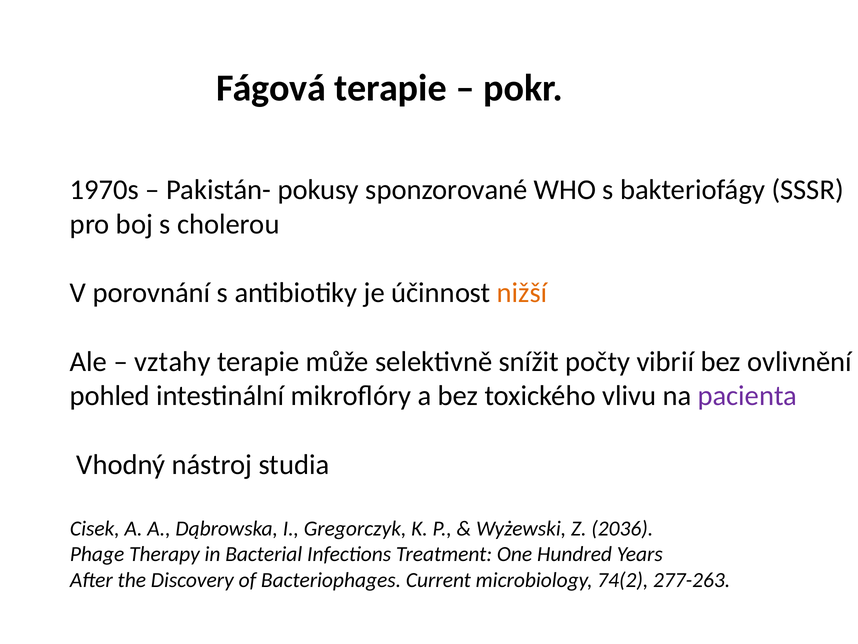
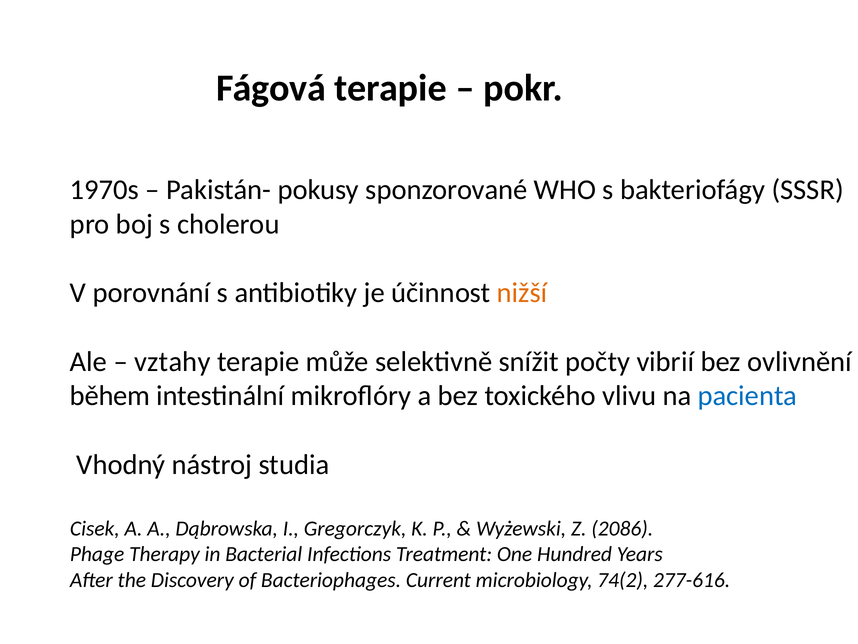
pohled: pohled -> během
pacienta colour: purple -> blue
2036: 2036 -> 2086
277-263: 277-263 -> 277-616
